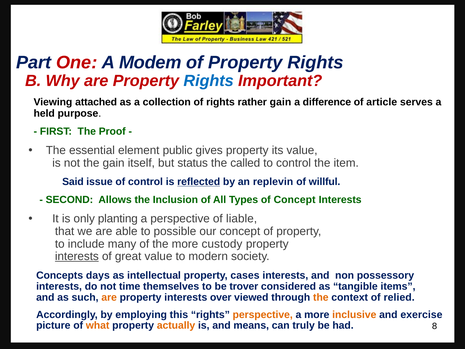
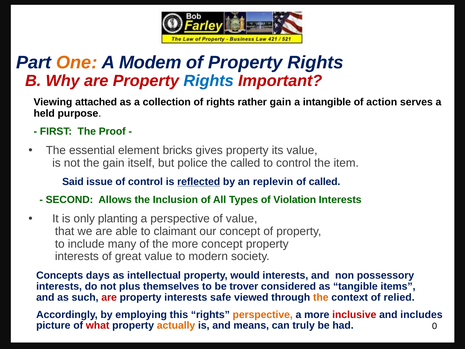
One colour: red -> orange
difference: difference -> intangible
article: article -> action
public: public -> bricks
status: status -> police
of willful: willful -> called
of Concept: Concept -> Violation
of liable: liable -> value
possible: possible -> claimant
more custody: custody -> concept
interests at (77, 256) underline: present -> none
cases: cases -> would
time: time -> plus
are at (109, 297) colour: orange -> red
over: over -> safe
inclusive colour: orange -> red
exercise: exercise -> includes
what colour: orange -> red
8: 8 -> 0
